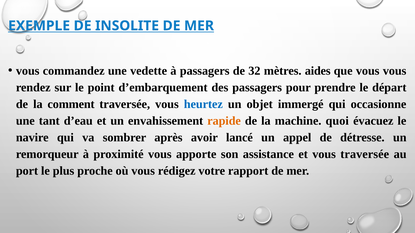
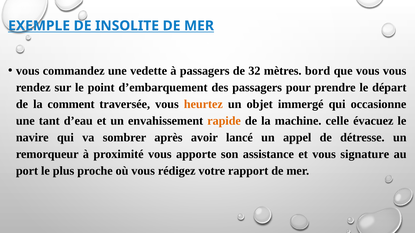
aides: aides -> bord
heurtez colour: blue -> orange
quoi: quoi -> celle
vous traversée: traversée -> signature
